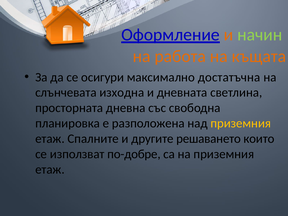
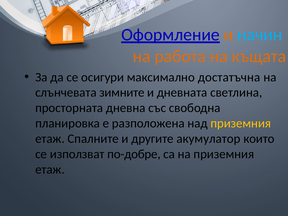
начин colour: light green -> light blue
изходна: изходна -> зимните
решаването: решаването -> акумулатор
